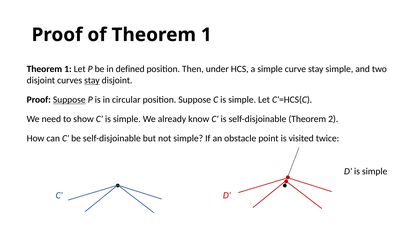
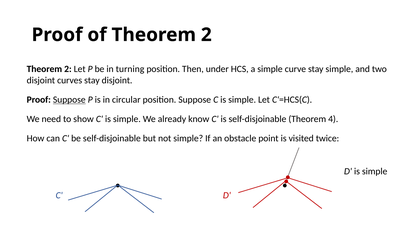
of Theorem 1: 1 -> 2
1 at (68, 69): 1 -> 2
defined: defined -> turning
stay at (92, 80) underline: present -> none
2: 2 -> 4
